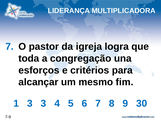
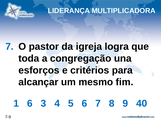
1 3: 3 -> 6
30: 30 -> 40
